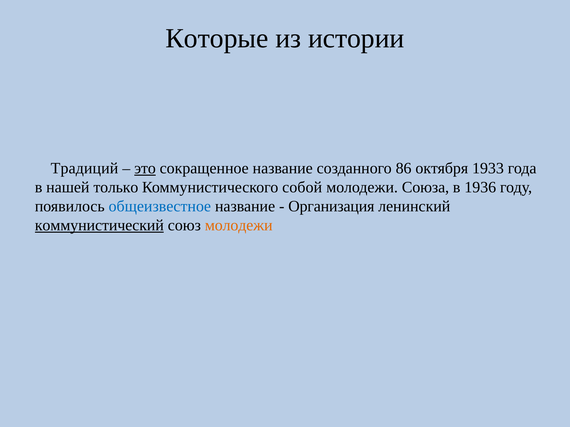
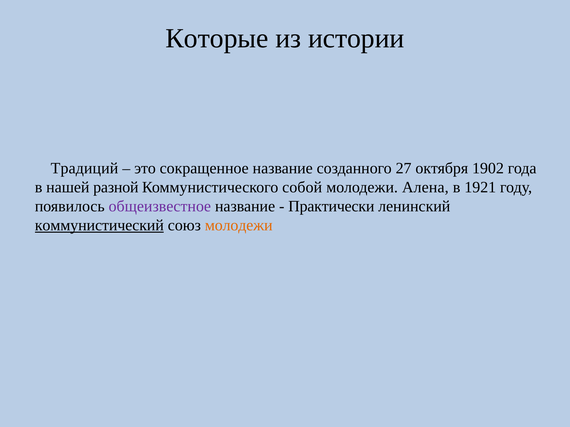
это underline: present -> none
86: 86 -> 27
1933: 1933 -> 1902
только: только -> разной
Союза: Союза -> Алена
1936: 1936 -> 1921
общеизвестное colour: blue -> purple
Организация: Организация -> Практически
